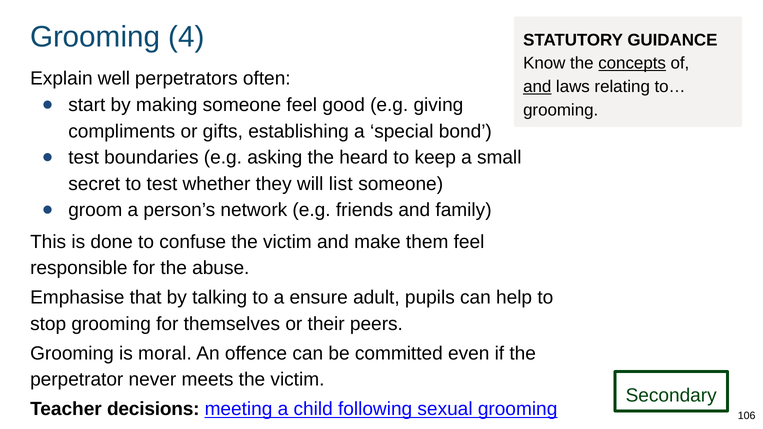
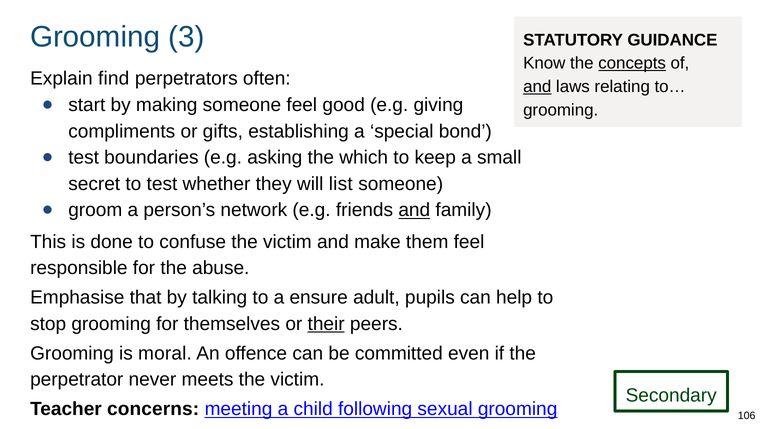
4: 4 -> 3
well: well -> find
heard: heard -> which
and at (414, 210) underline: none -> present
their underline: none -> present
decisions: decisions -> concerns
